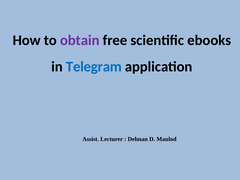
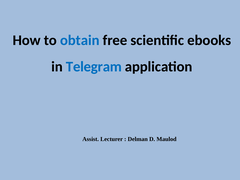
obtain colour: purple -> blue
